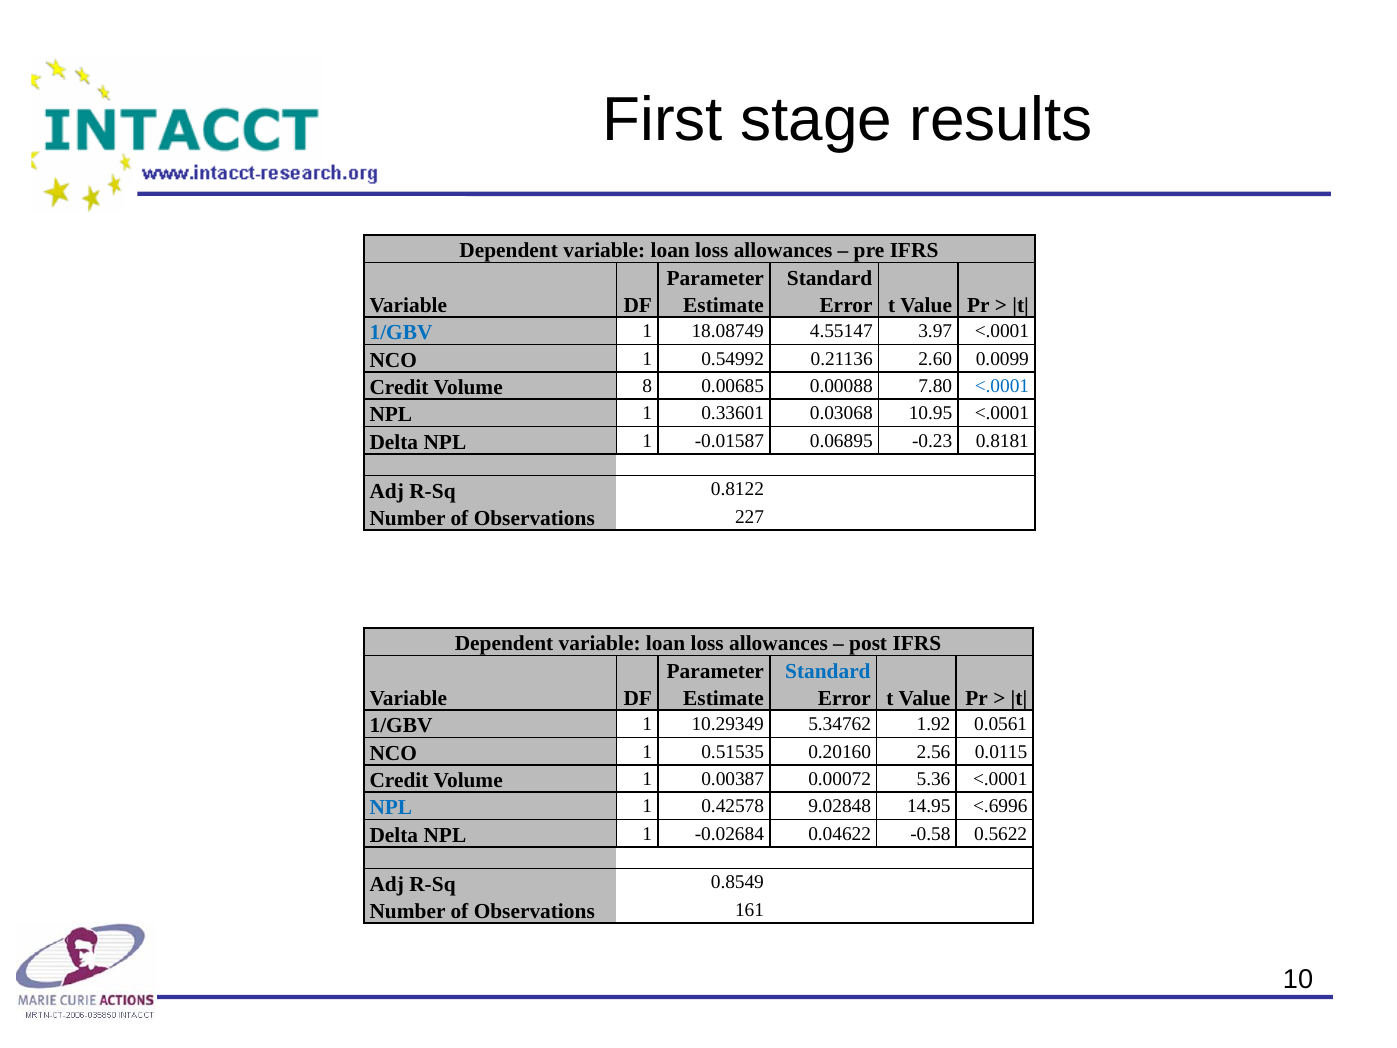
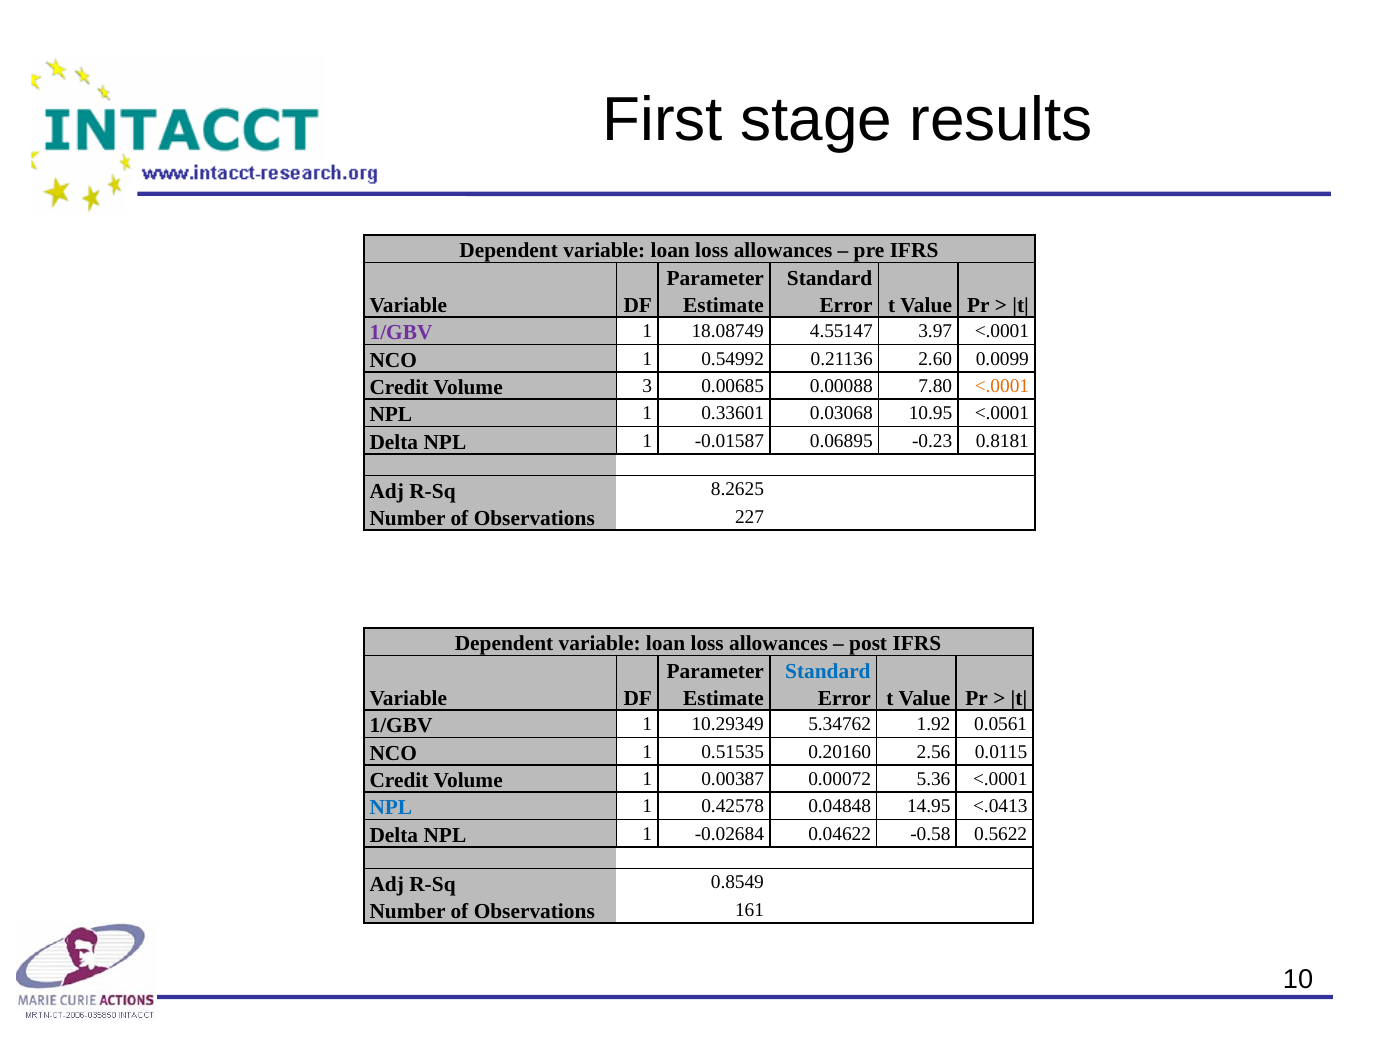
1/GBV at (401, 333) colour: blue -> purple
8: 8 -> 3
<.0001 at (1002, 386) colour: blue -> orange
0.8122: 0.8122 -> 8.2625
9.02848: 9.02848 -> 0.04848
<.6996: <.6996 -> <.0413
